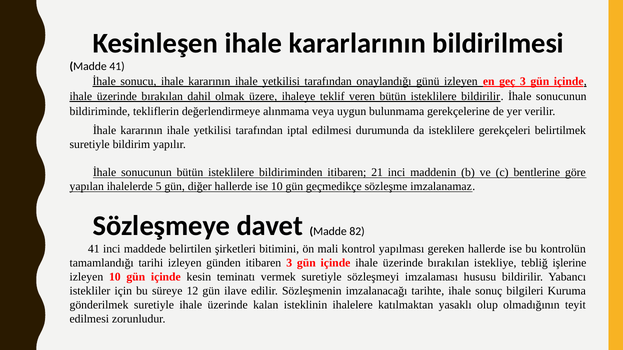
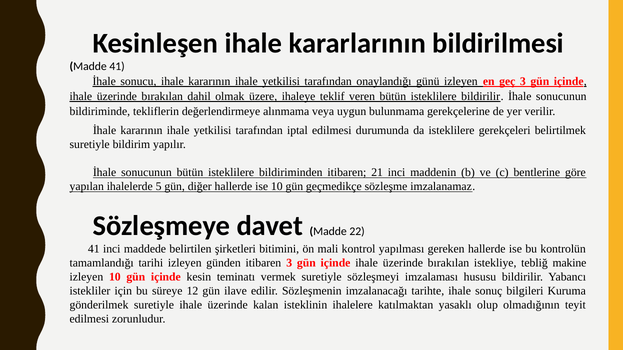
82: 82 -> 22
işlerine: işlerine -> makine
